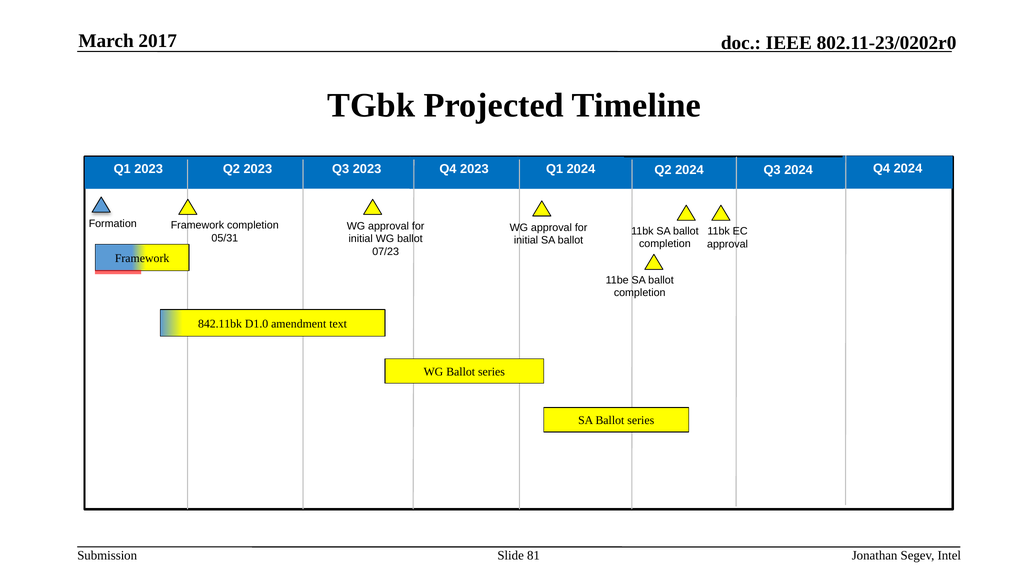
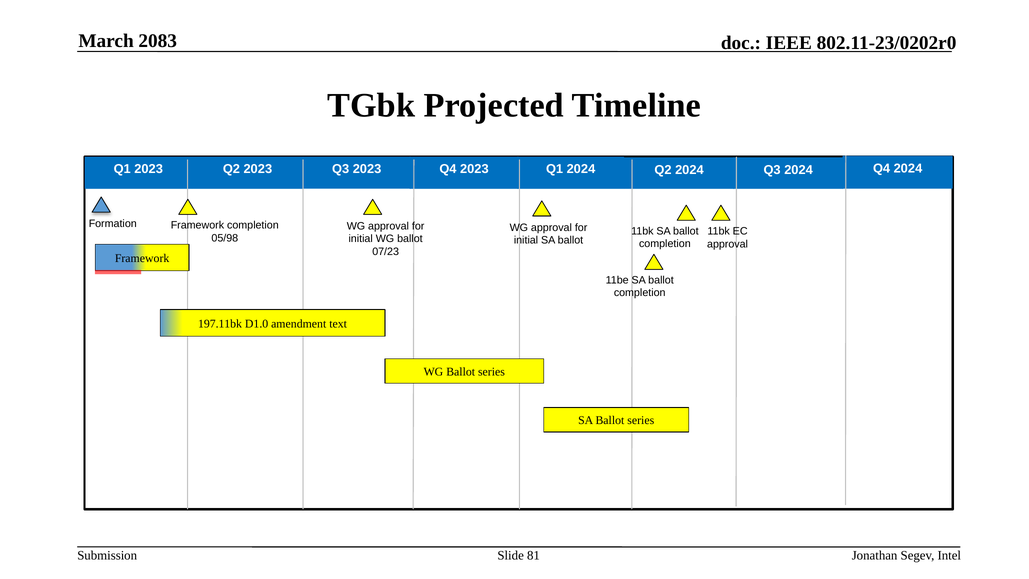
2017: 2017 -> 2083
05/31: 05/31 -> 05/98
842.11bk: 842.11bk -> 197.11bk
